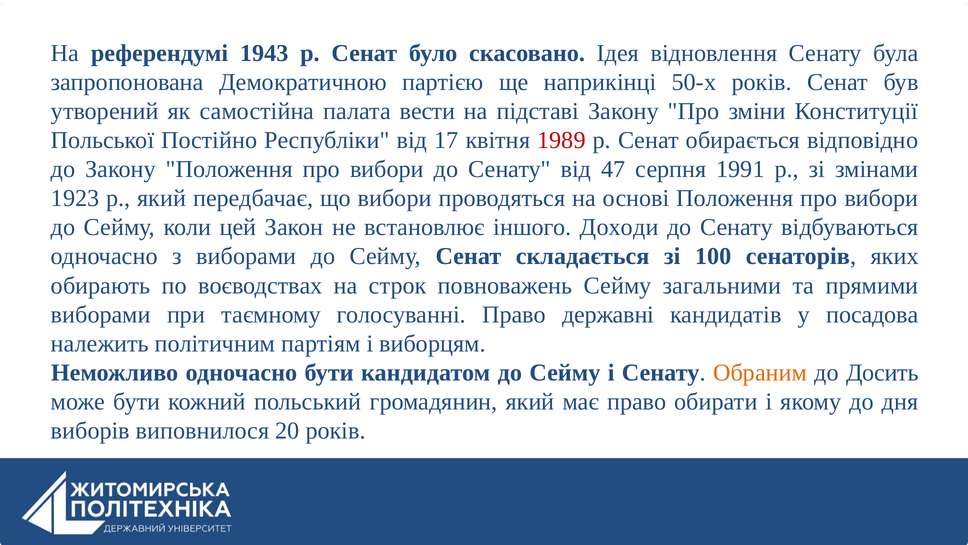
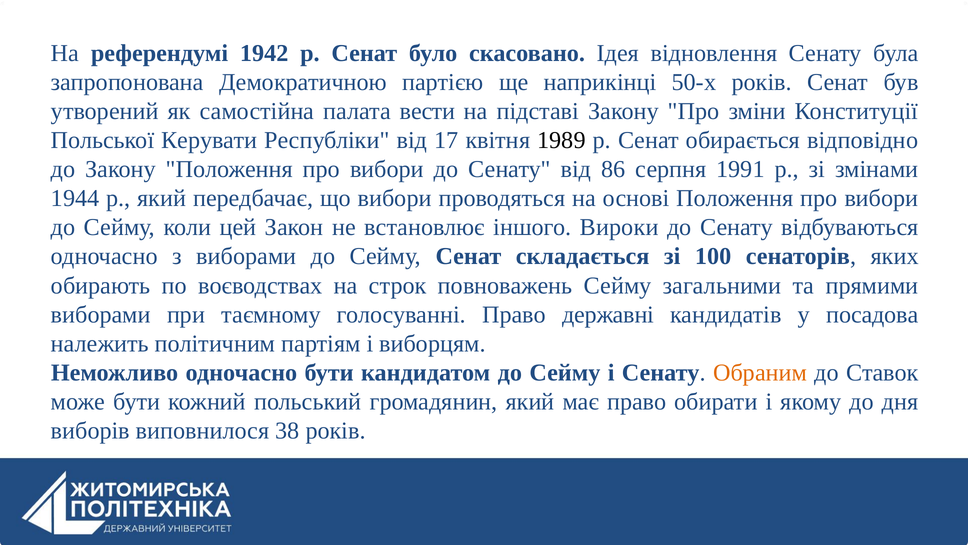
1943: 1943 -> 1942
Постійно: Постійно -> Керувати
1989 colour: red -> black
47: 47 -> 86
1923: 1923 -> 1944
Доходи: Доходи -> Вироки
Досить: Досить -> Ставок
20: 20 -> 38
